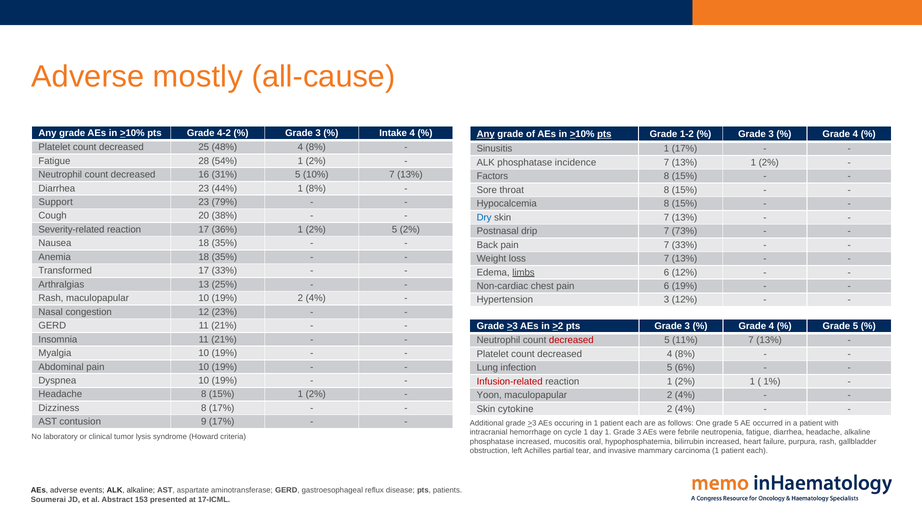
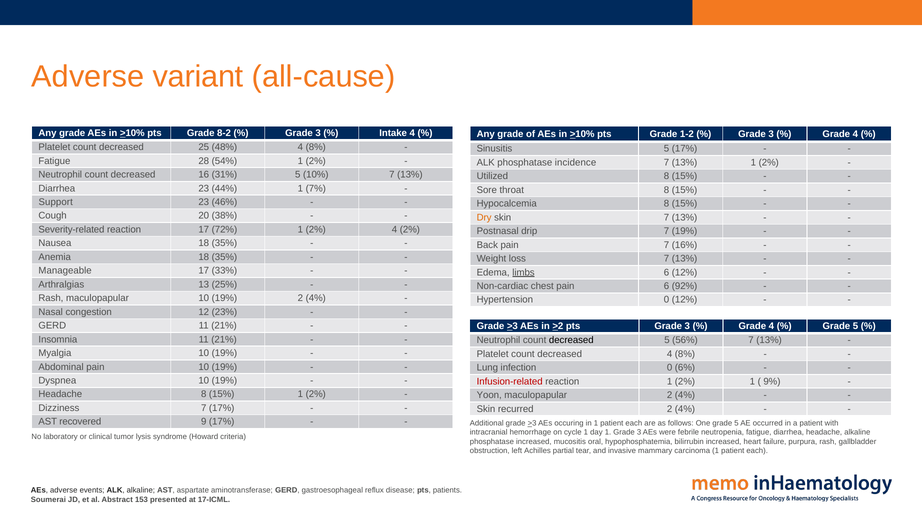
mostly: mostly -> variant
4-2: 4-2 -> 8-2
Any at (486, 134) underline: present -> none
pts at (604, 134) underline: present -> none
Sinusitis 1: 1 -> 5
Factors: Factors -> Utilized
1 8%: 8% -> 7%
79%: 79% -> 46%
Dry colour: blue -> orange
36%: 36% -> 72%
2% 5: 5 -> 4
7 73%: 73% -> 19%
7 33%: 33% -> 16%
Transformed: Transformed -> Manageable
6 19%: 19% -> 92%
Hypertension 3: 3 -> 0
decreased at (571, 341) colour: red -> black
11%: 11% -> 56%
infection 5: 5 -> 0
1%: 1% -> 9%
Dizziness 8: 8 -> 7
cytokine: cytokine -> recurred
contusion: contusion -> recovered
